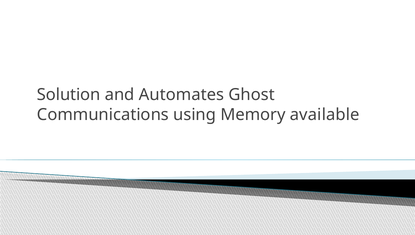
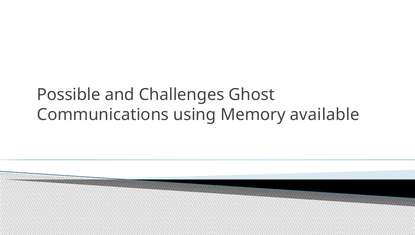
Solution: Solution -> Possible
Automates: Automates -> Challenges
